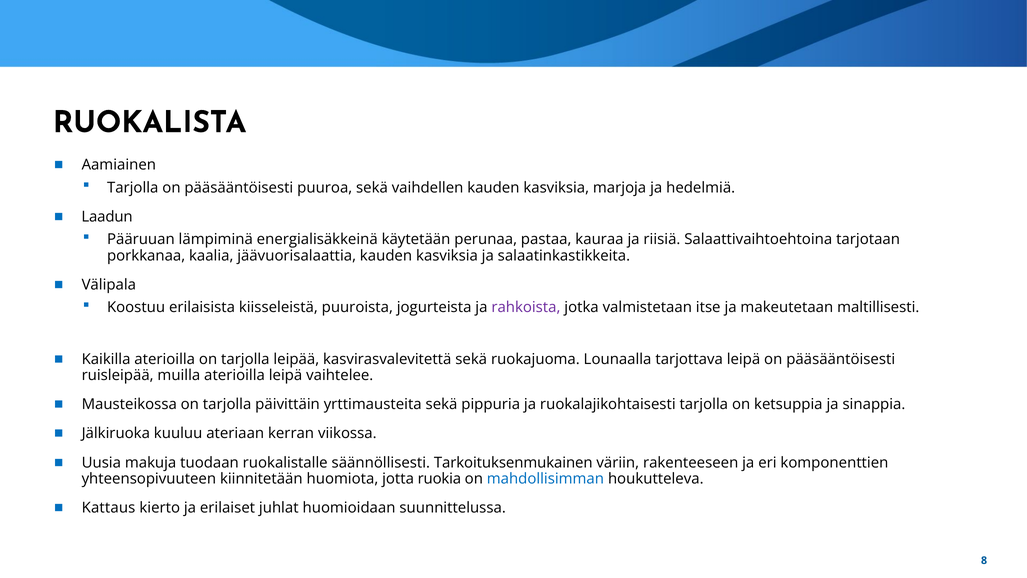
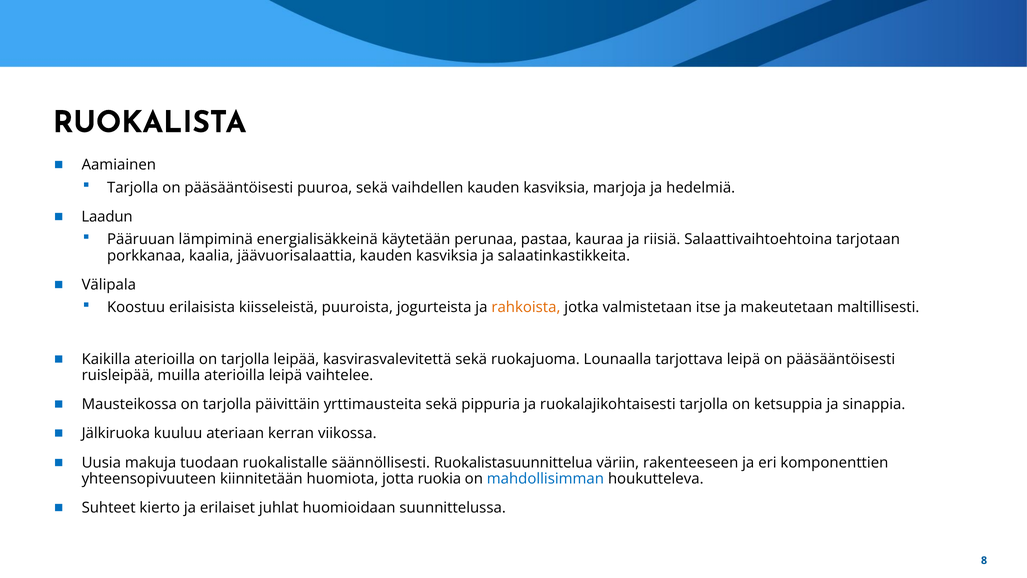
rahkoista colour: purple -> orange
Tarkoituksenmukainen: Tarkoituksenmukainen -> Ruokalistasuunnittelua
Kattaus: Kattaus -> Suhteet
